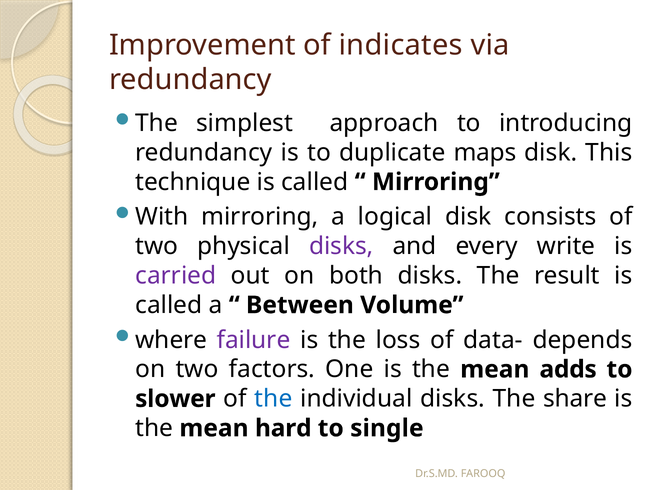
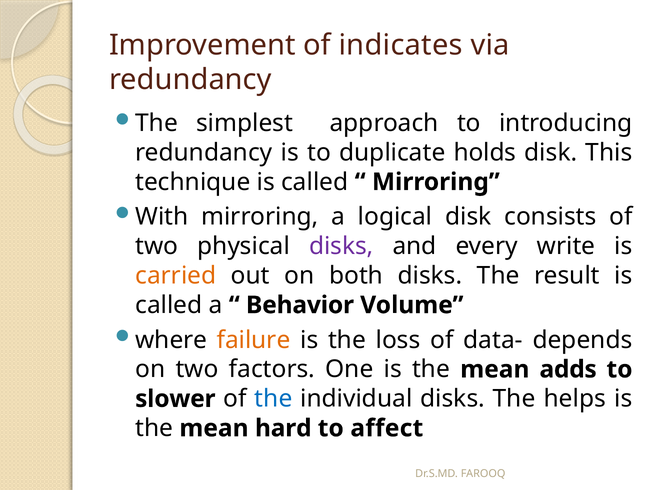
maps: maps -> holds
carried colour: purple -> orange
Between: Between -> Behavior
failure colour: purple -> orange
share: share -> helps
single: single -> affect
